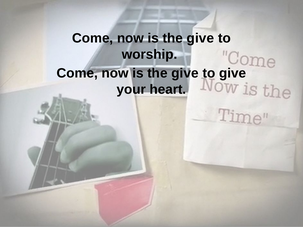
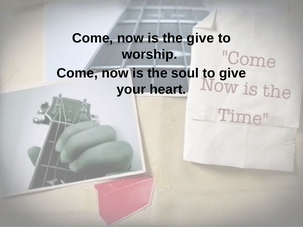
give at (185, 73): give -> soul
